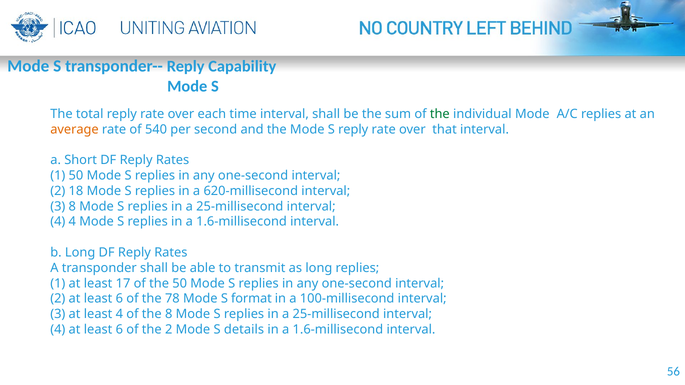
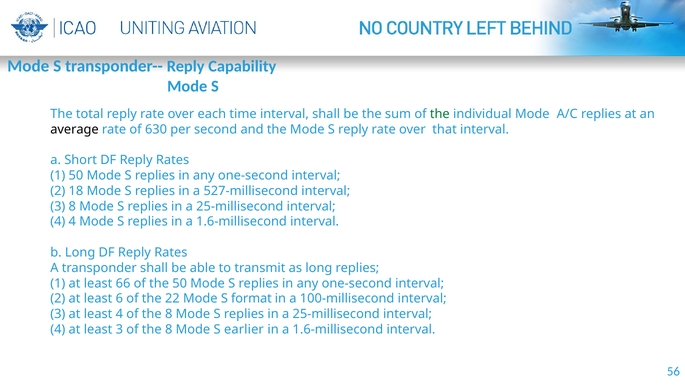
average colour: orange -> black
540: 540 -> 630
620-millisecond: 620-millisecond -> 527-millisecond
17: 17 -> 66
78: 78 -> 22
4 at least 6: 6 -> 3
2 at (169, 330): 2 -> 8
details: details -> earlier
